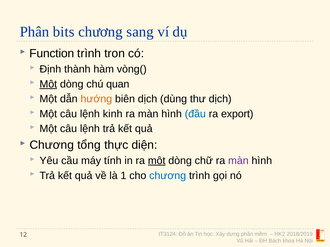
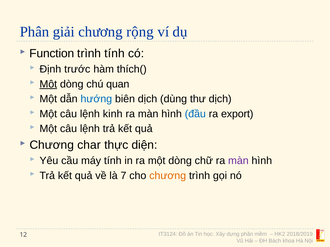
bits: bits -> giải
sang: sang -> rộng
trình tron: tron -> tính
thành: thành -> trước
vòng(: vòng( -> thích(
hướng colour: orange -> blue
tổng: tổng -> char
một at (157, 161) underline: present -> none
1: 1 -> 7
chương at (168, 176) colour: blue -> orange
